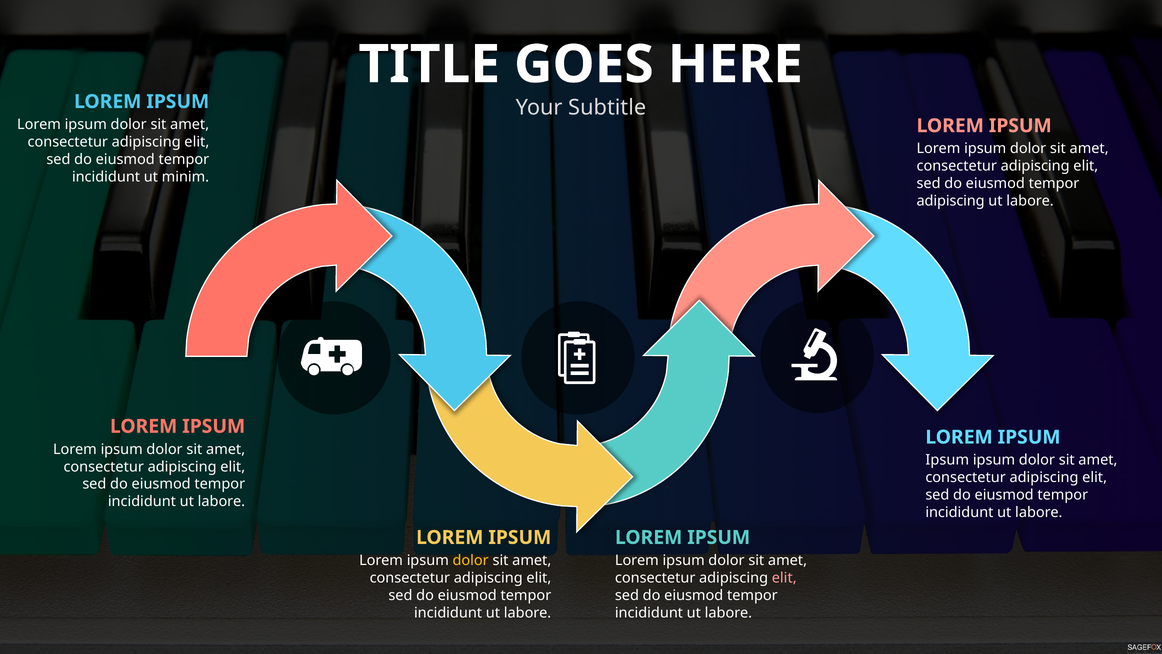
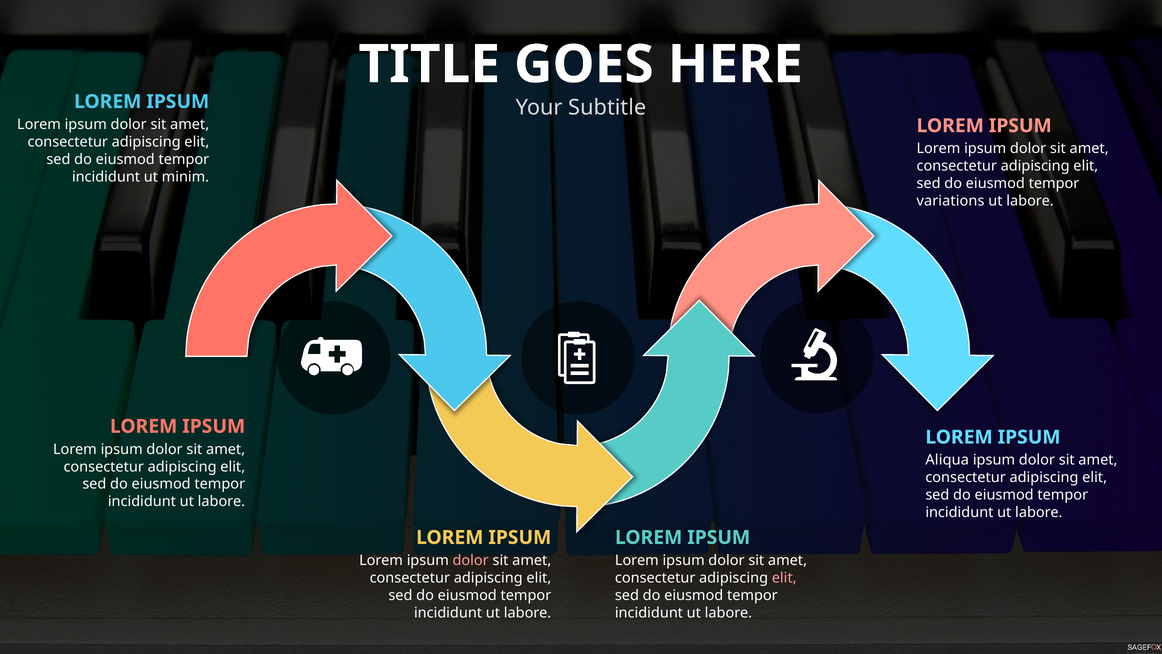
adipiscing at (951, 201): adipiscing -> variations
Ipsum at (947, 460): Ipsum -> Aliqua
dolor at (471, 560) colour: yellow -> pink
